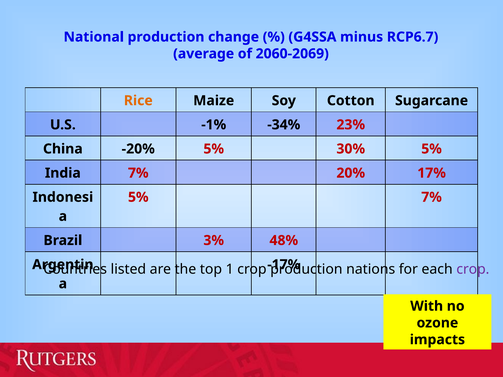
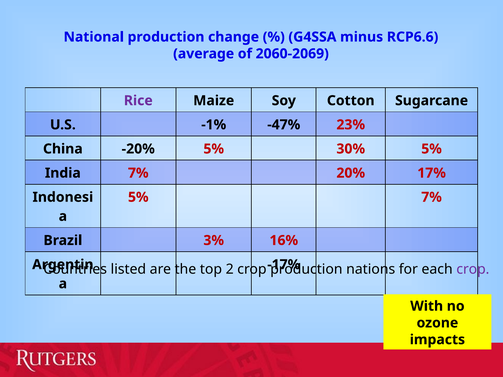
RCP6.7: RCP6.7 -> RCP6.6
Rice colour: orange -> purple
-34%: -34% -> -47%
48%: 48% -> 16%
1: 1 -> 2
